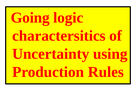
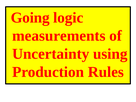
charactersitics: charactersitics -> measurements
